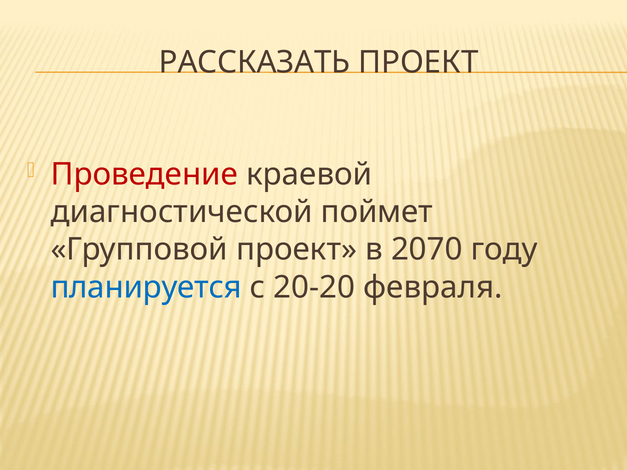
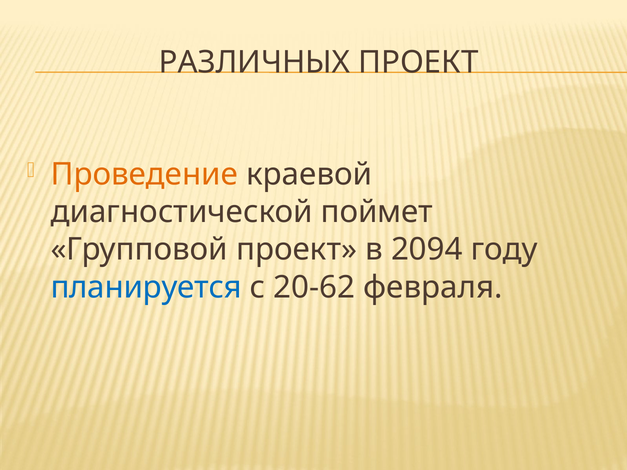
РАССКАЗАТЬ: РАССКАЗАТЬ -> РАЗЛИЧНЫХ
Проведение colour: red -> orange
2070: 2070 -> 2094
20-20: 20-20 -> 20-62
